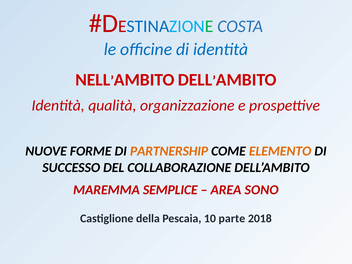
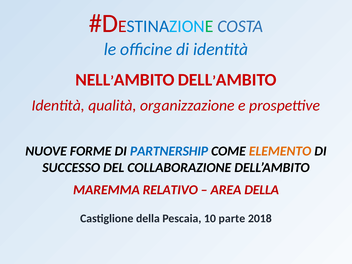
PARTNERSHIP colour: orange -> blue
SEMPLICE: SEMPLICE -> RELATIVO
AREA SONO: SONO -> DELLA
